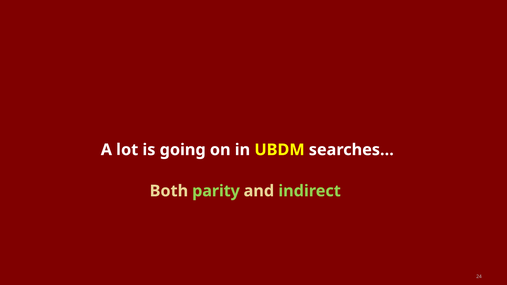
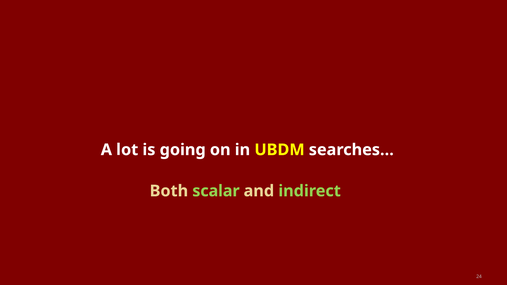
parity: parity -> scalar
